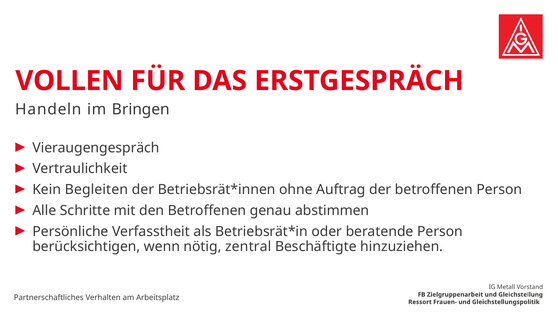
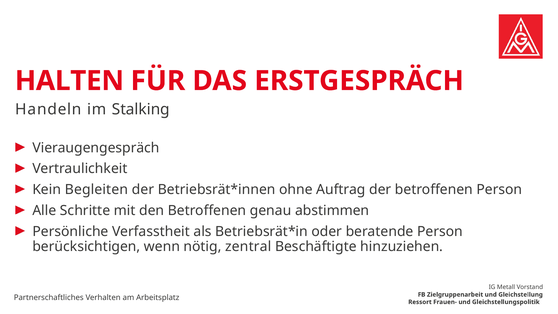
VOLLEN: VOLLEN -> HALTEN
Bringen: Bringen -> Stalking
